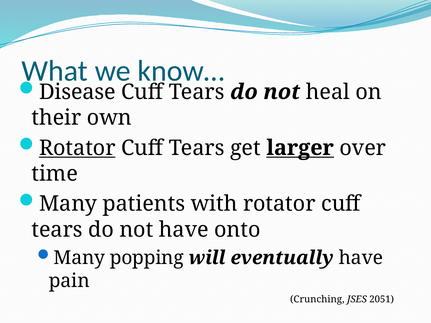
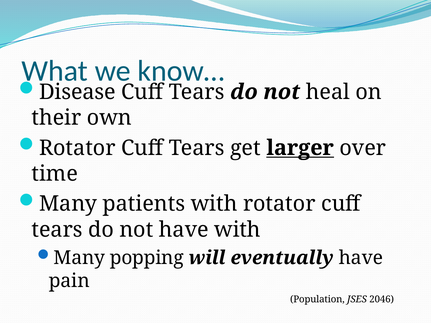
Rotator at (77, 148) underline: present -> none
have onto: onto -> with
Crunching: Crunching -> Population
2051: 2051 -> 2046
